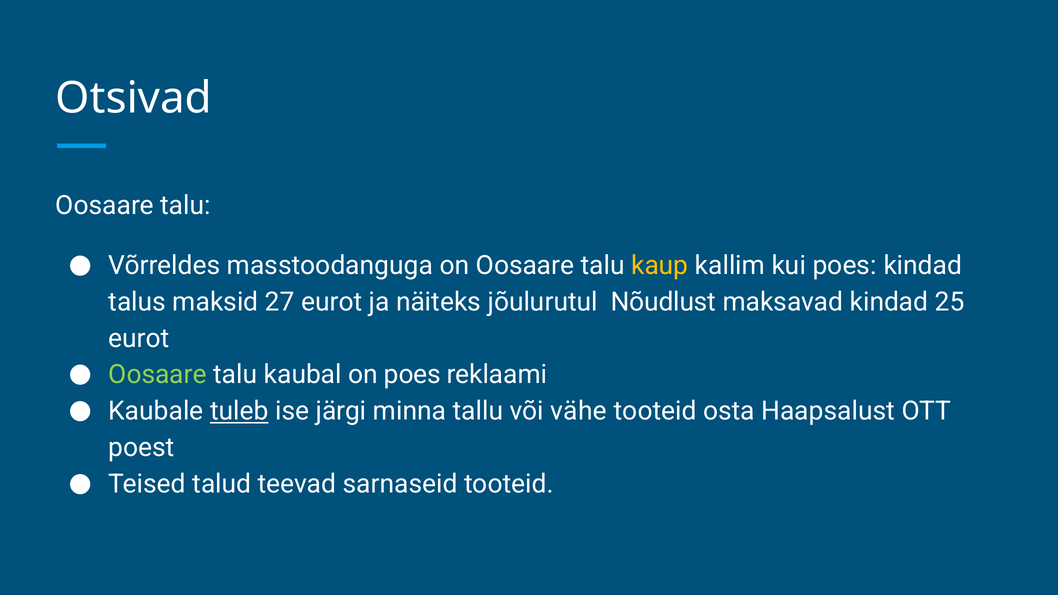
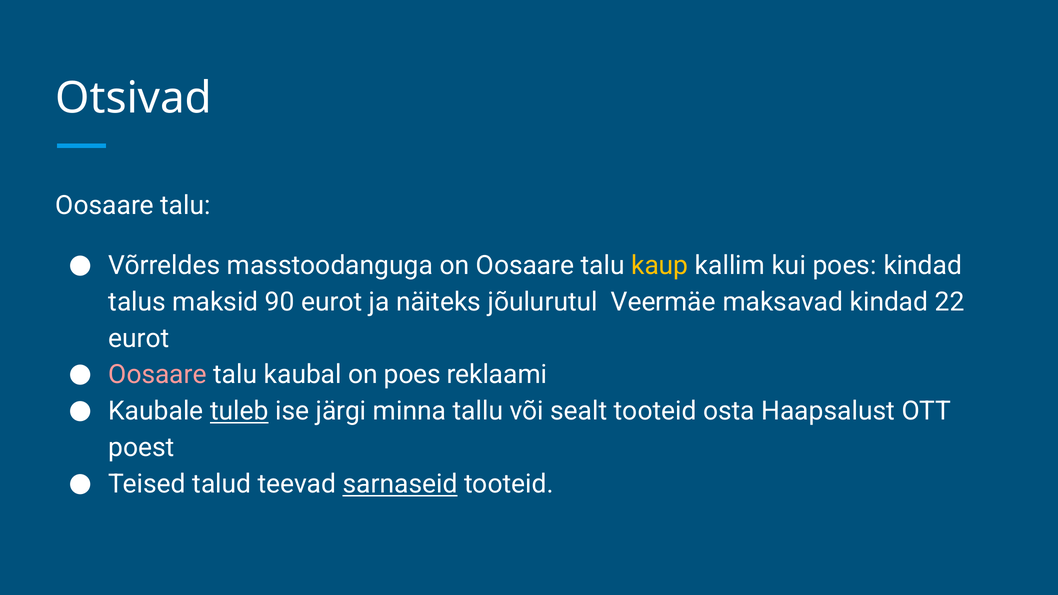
27: 27 -> 90
Nõudlust: Nõudlust -> Veermäe
25: 25 -> 22
Oosaare at (158, 375) colour: light green -> pink
vähe: vähe -> sealt
sarnaseid underline: none -> present
